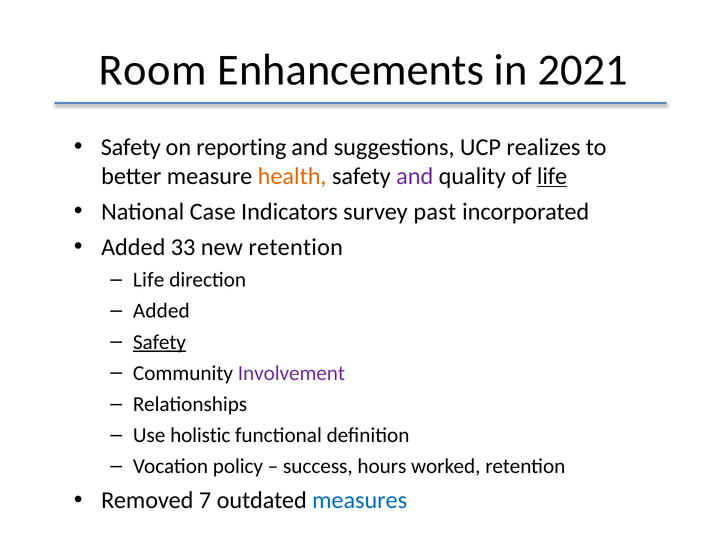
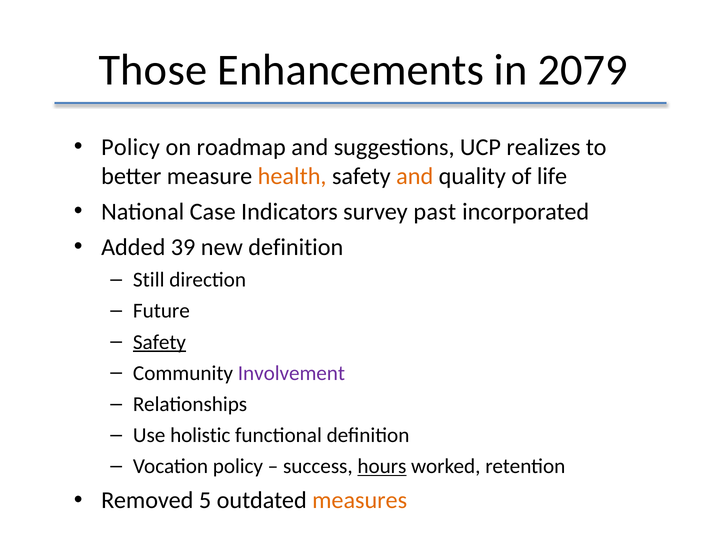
Room: Room -> Those
2021: 2021 -> 2079
Safety at (131, 147): Safety -> Policy
reporting: reporting -> roadmap
and at (415, 176) colour: purple -> orange
life at (552, 176) underline: present -> none
33: 33 -> 39
new retention: retention -> definition
Life at (149, 280): Life -> Still
Added at (161, 311): Added -> Future
hours underline: none -> present
7: 7 -> 5
measures colour: blue -> orange
